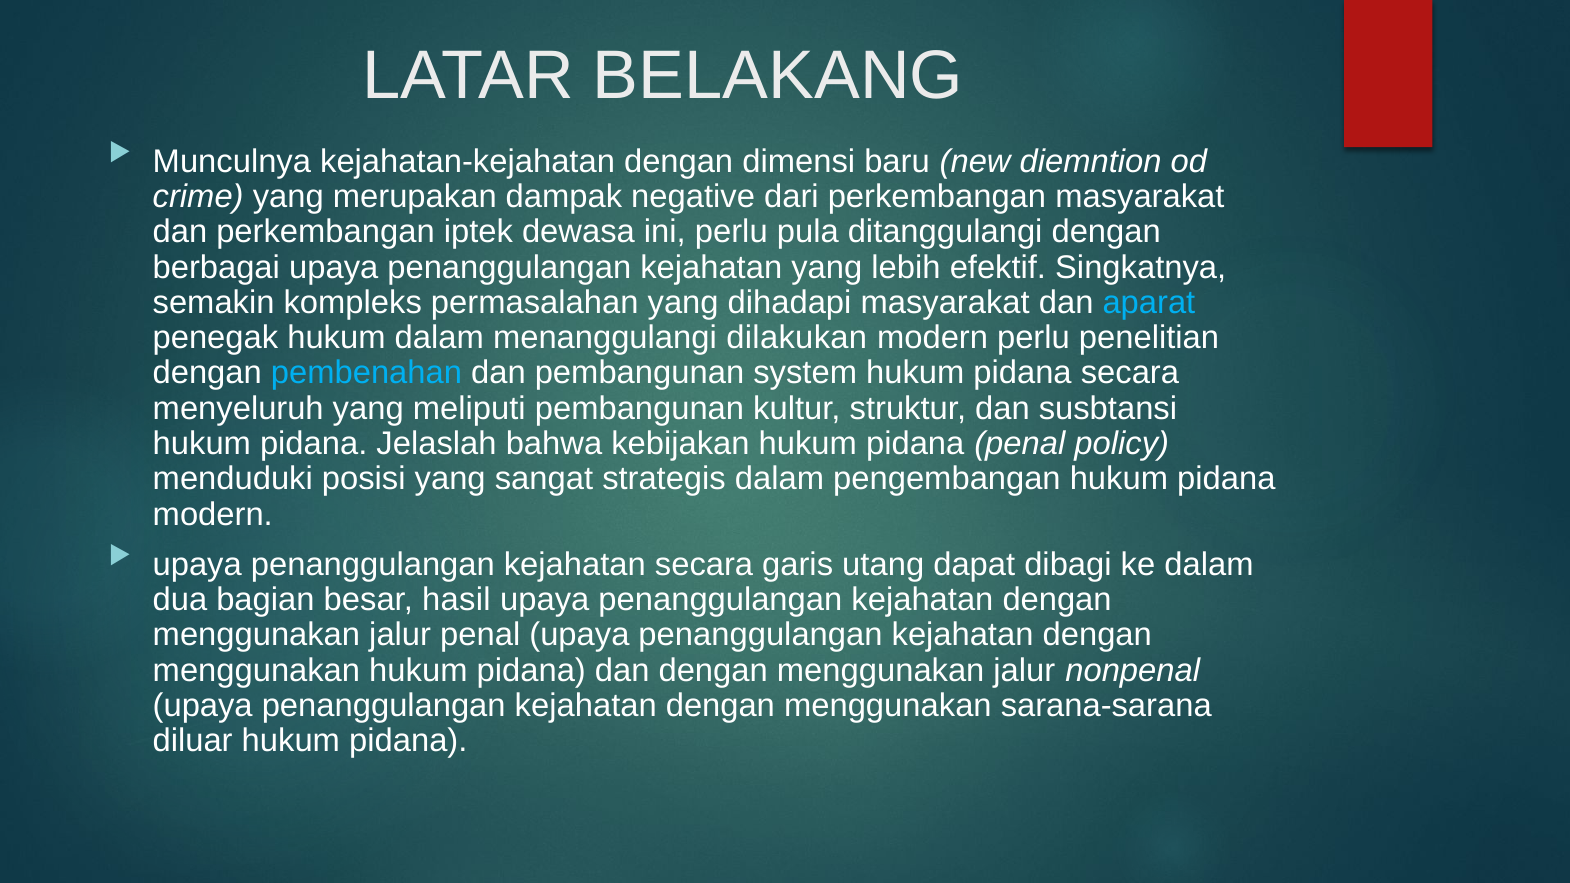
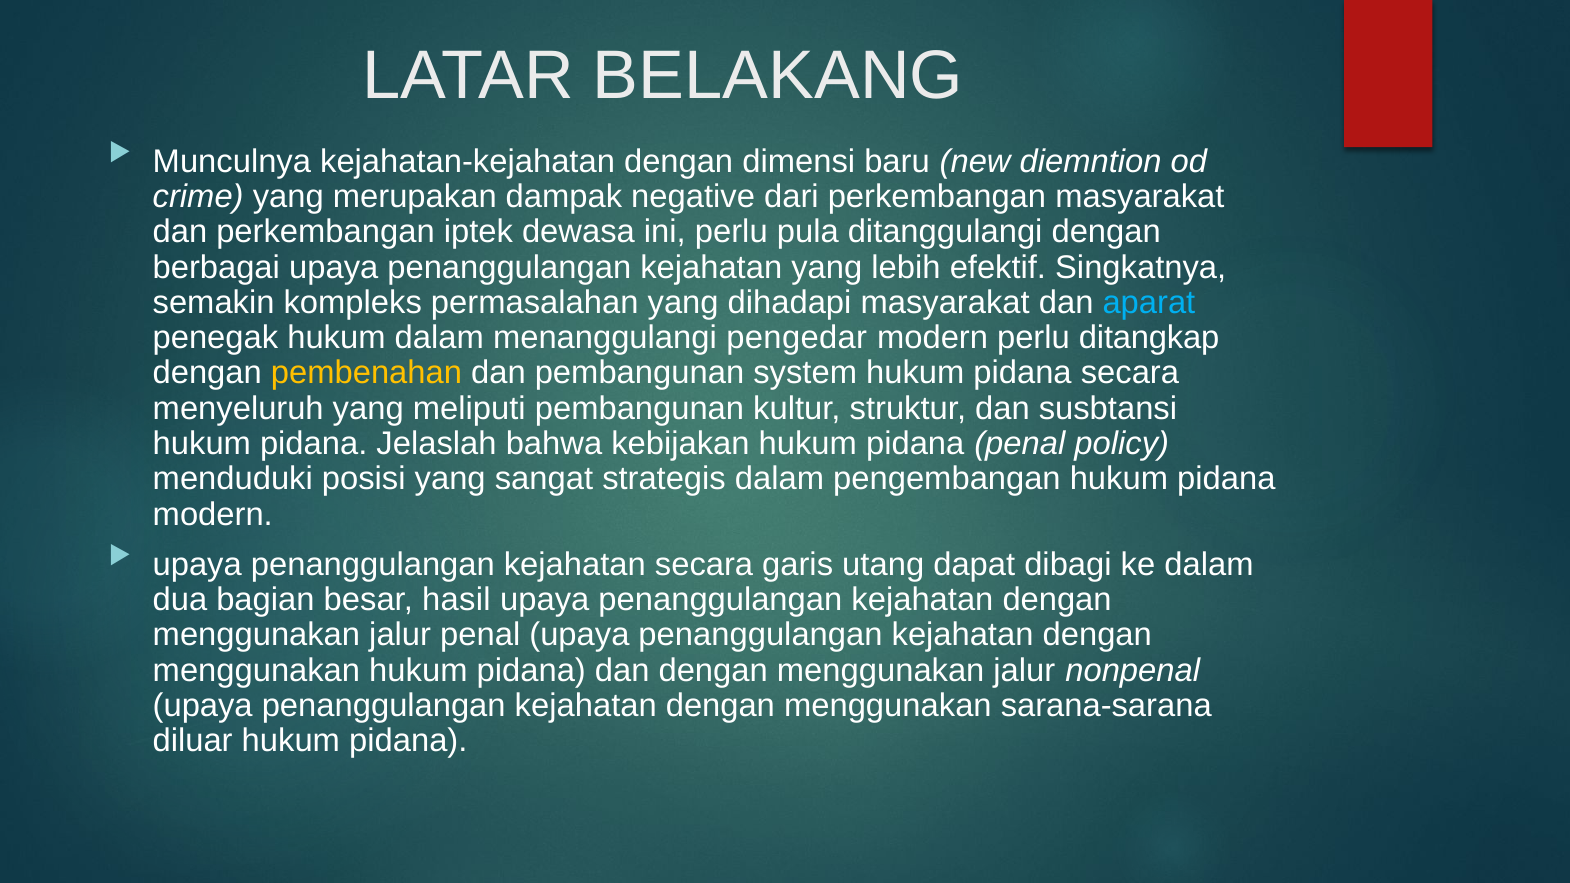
dilakukan: dilakukan -> pengedar
penelitian: penelitian -> ditangkap
pembenahan colour: light blue -> yellow
